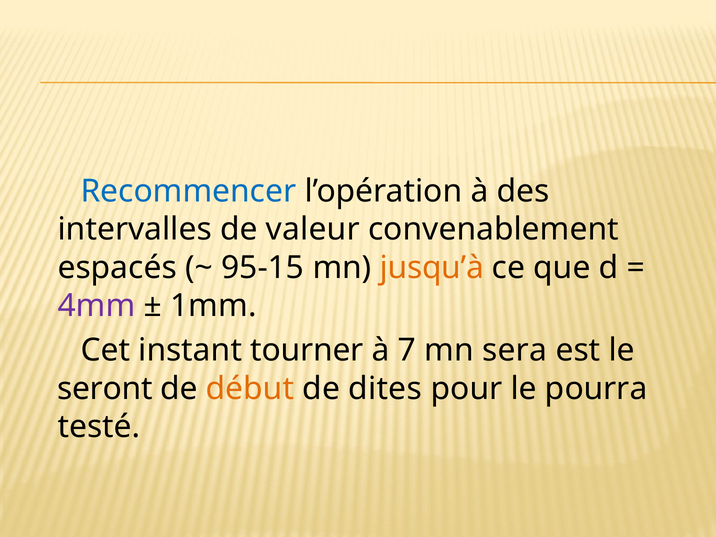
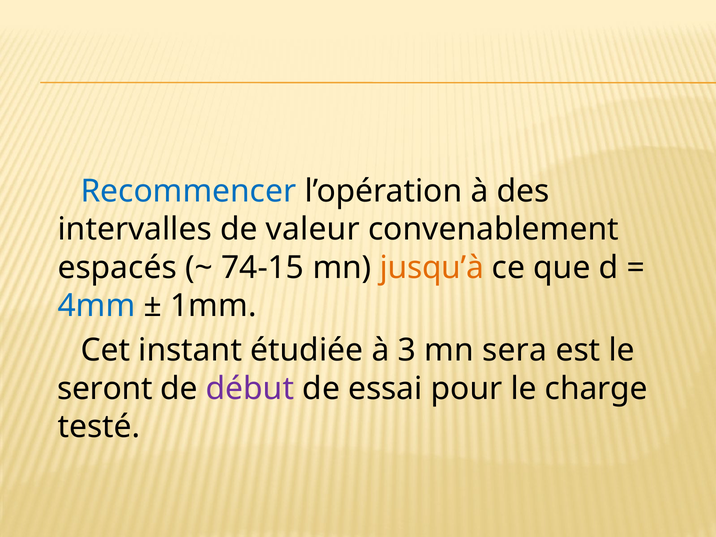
95-15: 95-15 -> 74-15
4mm colour: purple -> blue
tourner: tourner -> étudiée
7: 7 -> 3
début colour: orange -> purple
dites: dites -> essai
pourra: pourra -> charge
